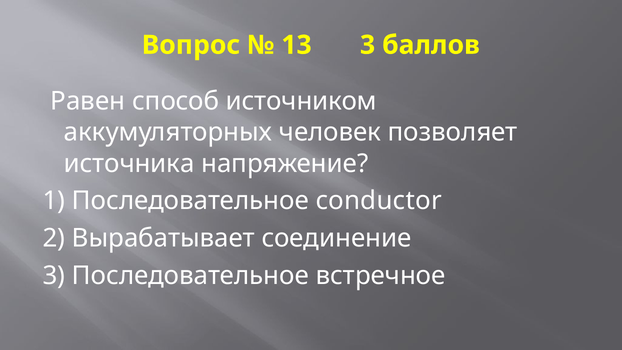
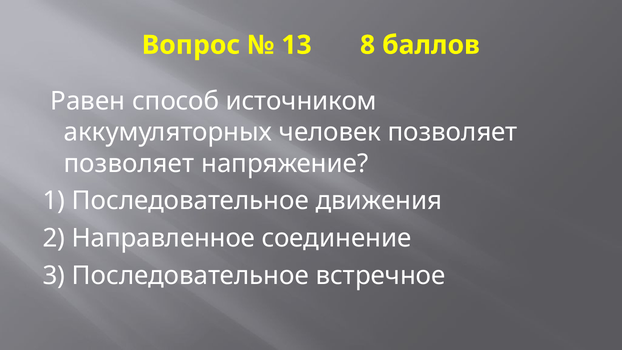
13 3: 3 -> 8
источника at (129, 163): источника -> позволяет
conductor: conductor -> движения
Вырабатывает: Вырабатывает -> Направленное
